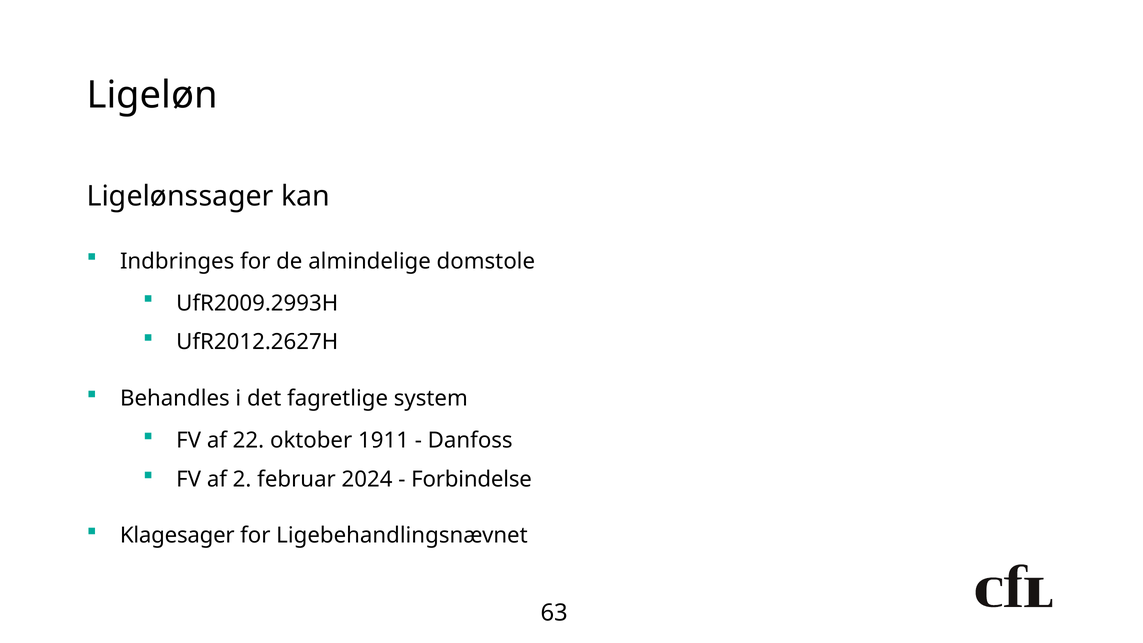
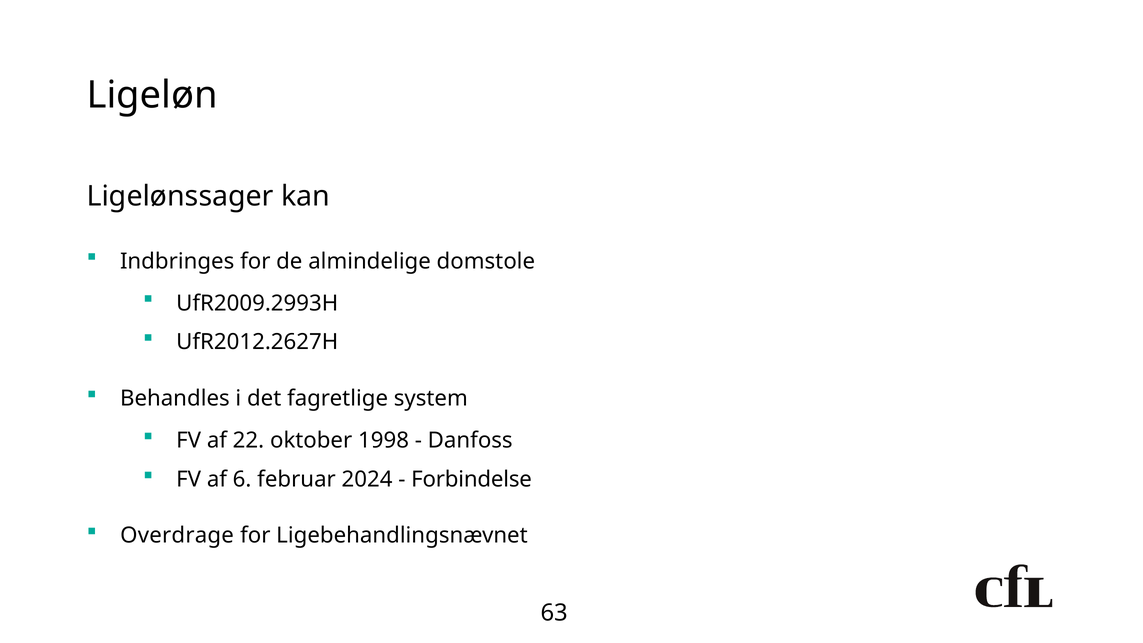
1911: 1911 -> 1998
2: 2 -> 6
Klagesager: Klagesager -> Overdrage
